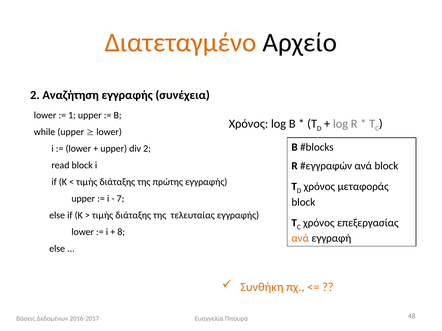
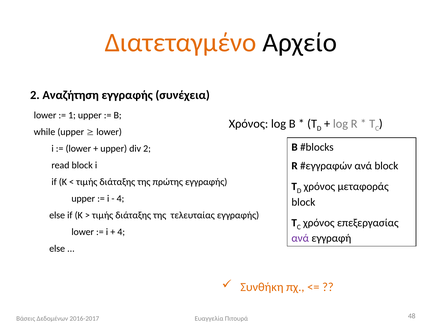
7 at (120, 199): 7 -> 4
8 at (121, 232): 8 -> 4
ανά at (300, 239) colour: orange -> purple
